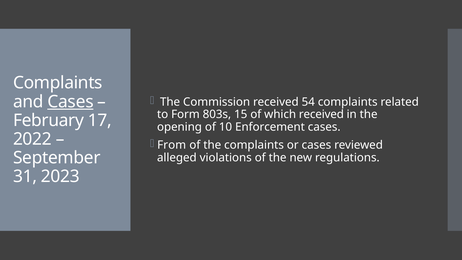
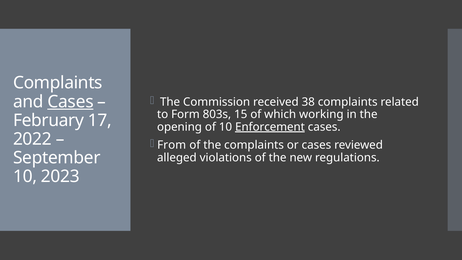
54: 54 -> 38
which received: received -> working
Enforcement underline: none -> present
31 at (25, 176): 31 -> 10
